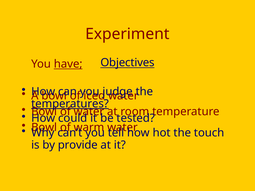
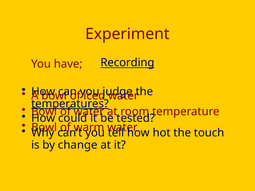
Objectives: Objectives -> Recording
have underline: present -> none
provide: provide -> change
